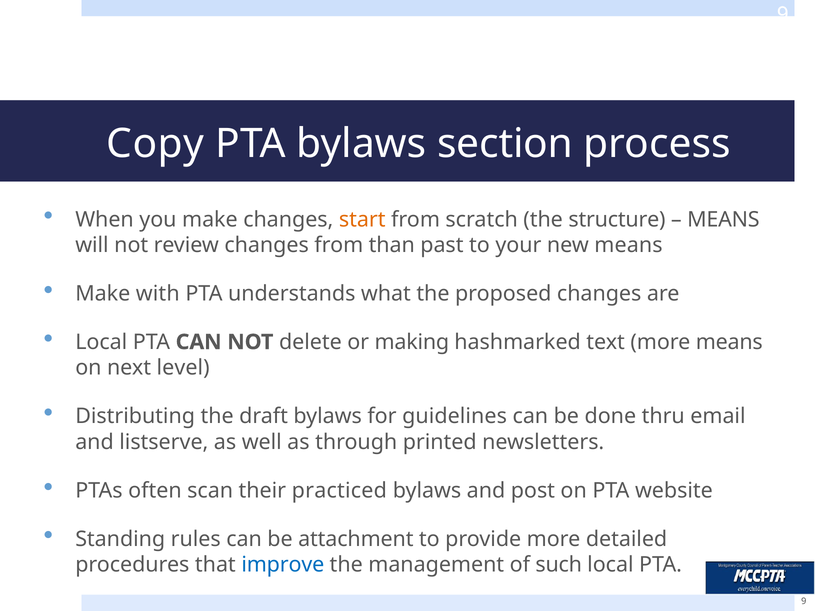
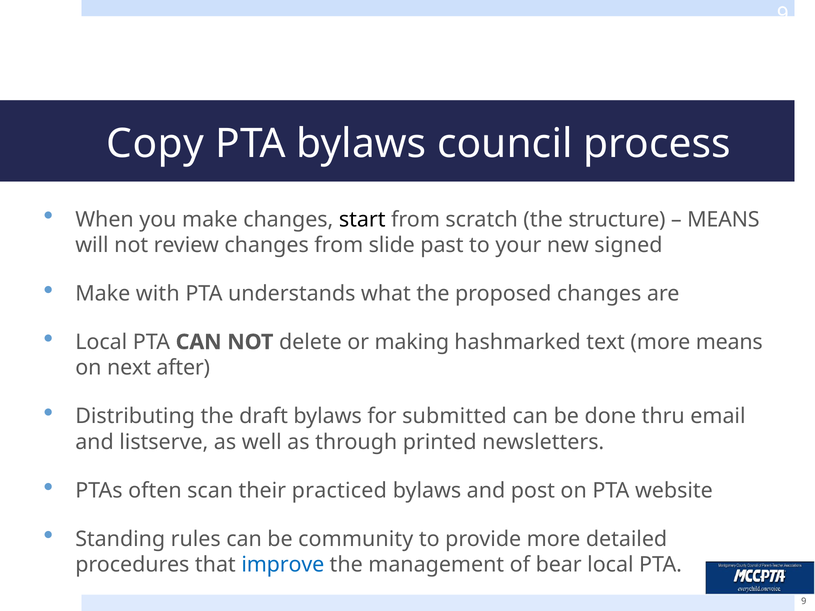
section: section -> council
start colour: orange -> black
than: than -> slide
new means: means -> signed
level: level -> after
guidelines: guidelines -> submitted
attachment: attachment -> community
such: such -> bear
